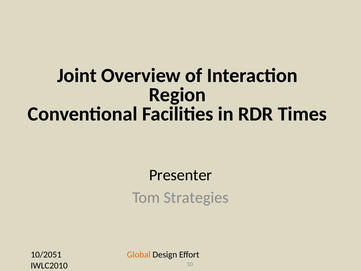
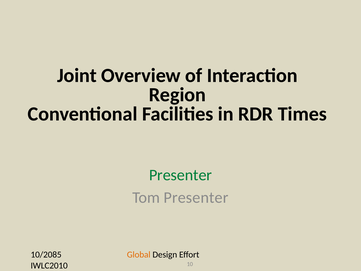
Presenter at (181, 175) colour: black -> green
Tom Strategies: Strategies -> Presenter
10/2051: 10/2051 -> 10/2085
